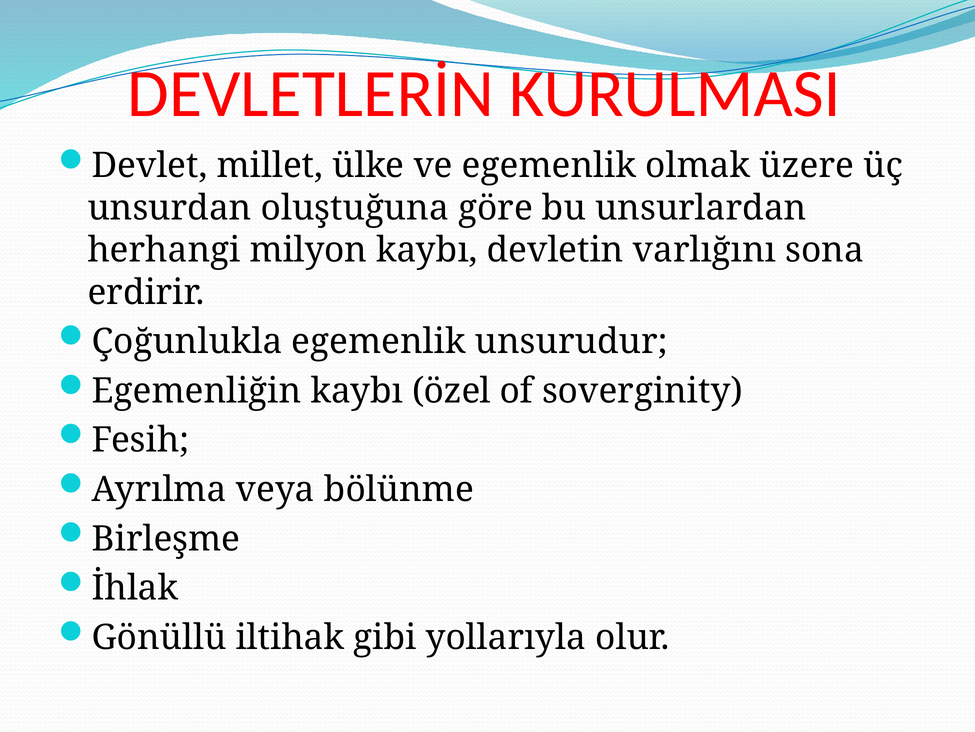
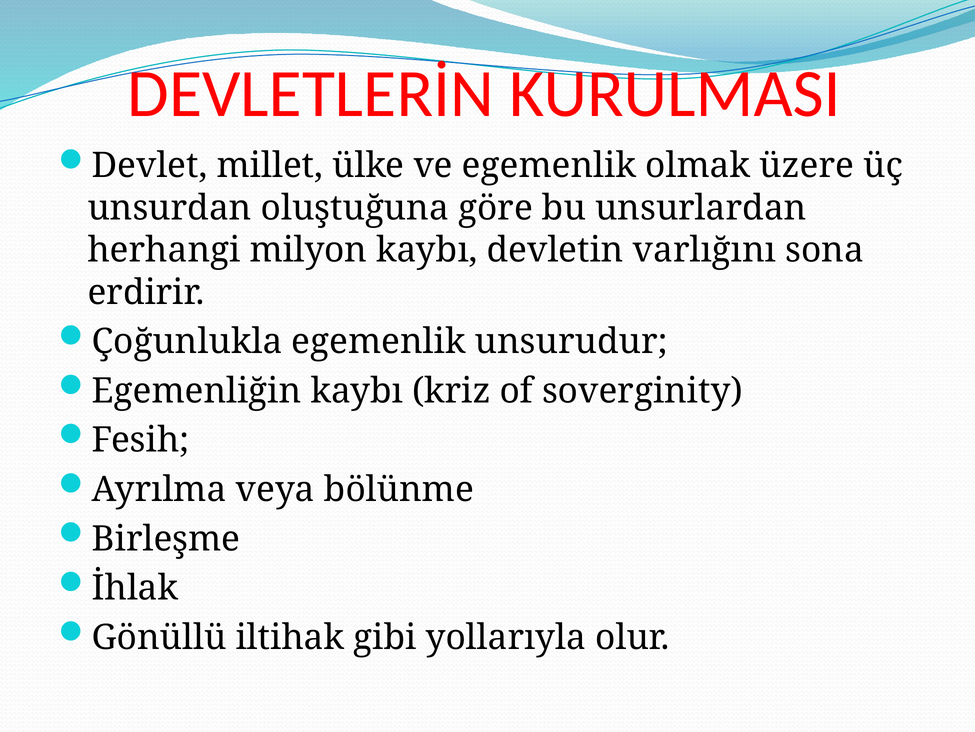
özel: özel -> kriz
